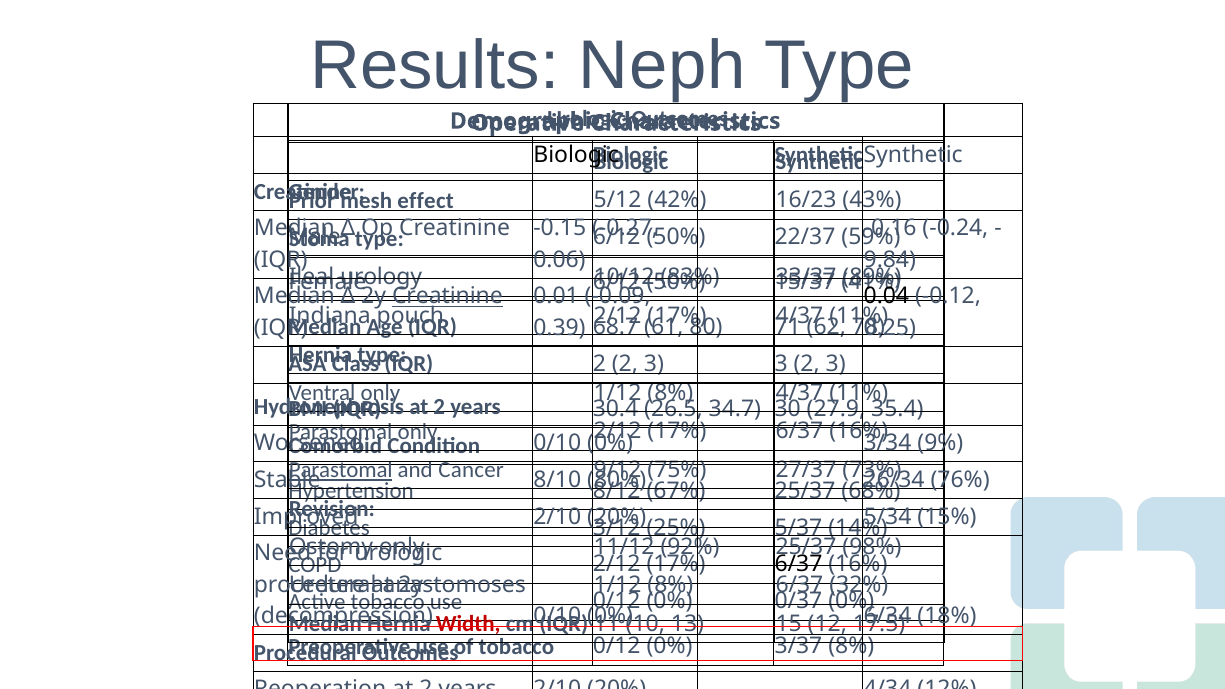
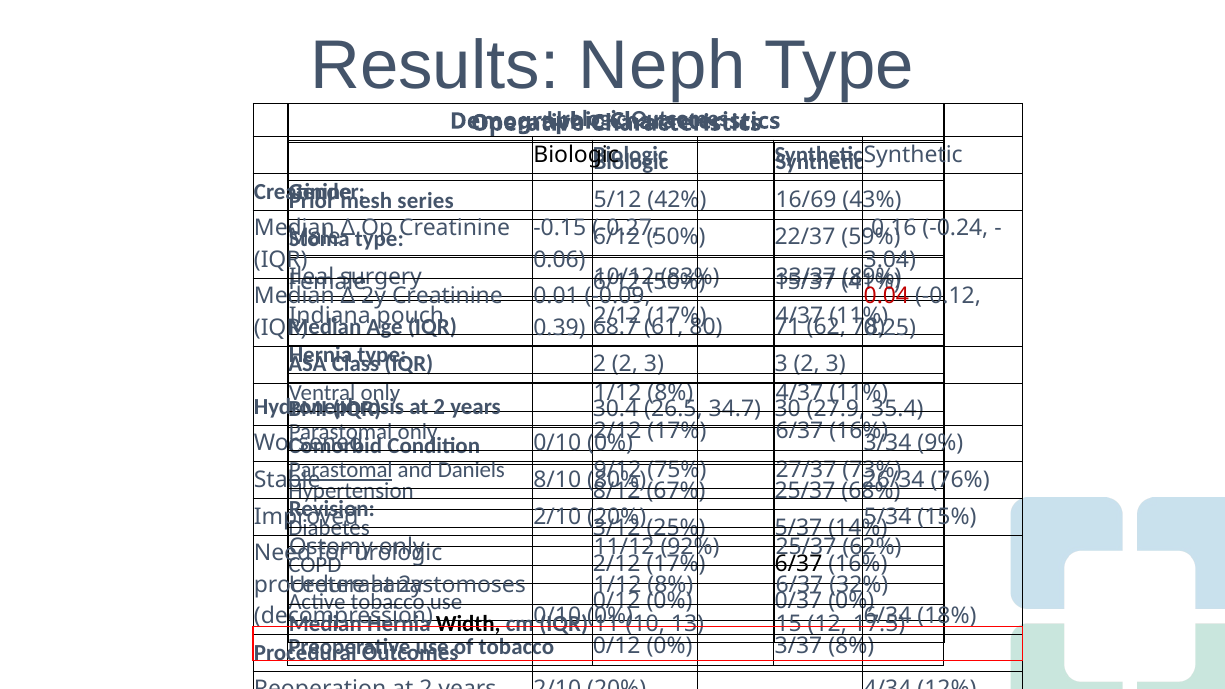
effect: effect -> series
16/23: 16/23 -> 16/69
9.84: 9.84 -> 3.04
urology: urology -> surgery
Creatinine at (447, 296) underline: present -> none
0.04 colour: black -> red
Cancer: Cancer -> Daniels
98%: 98% -> 62%
Width colour: red -> black
